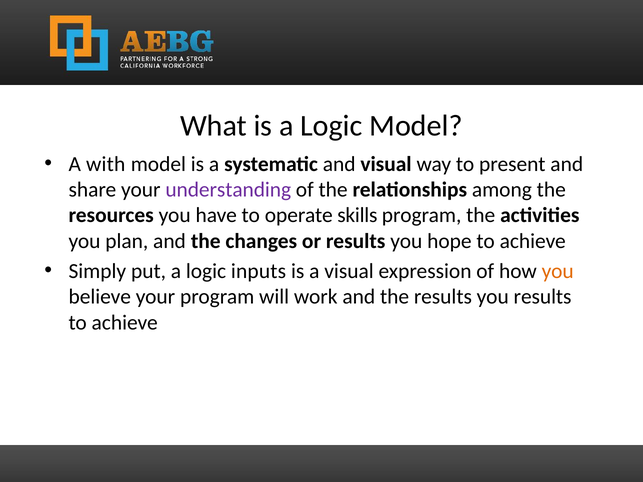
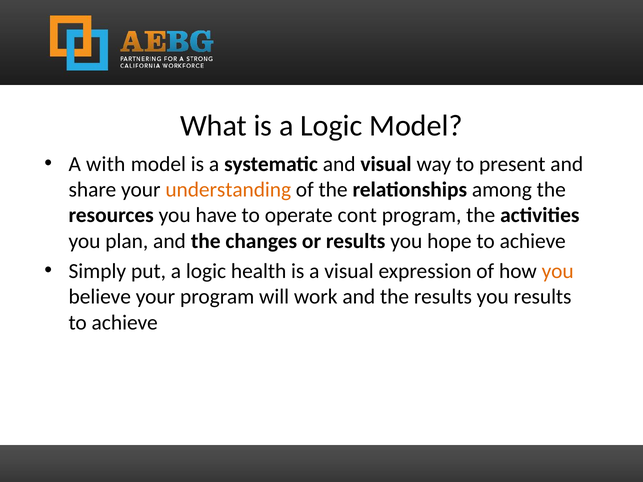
understanding colour: purple -> orange
skills: skills -> cont
inputs: inputs -> health
